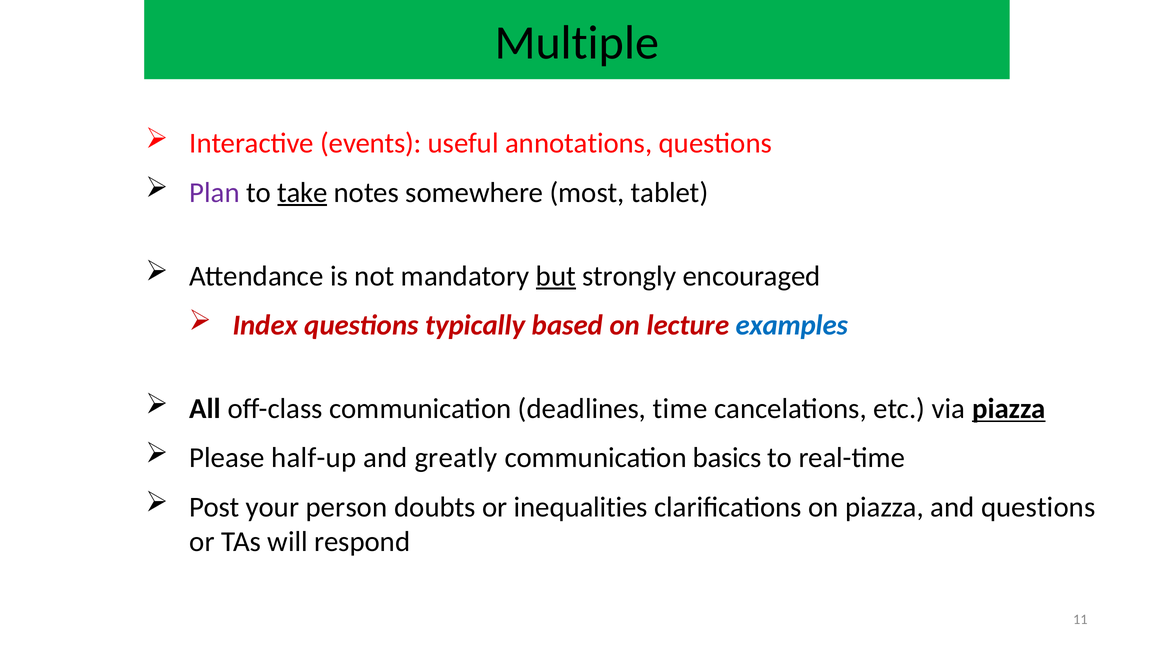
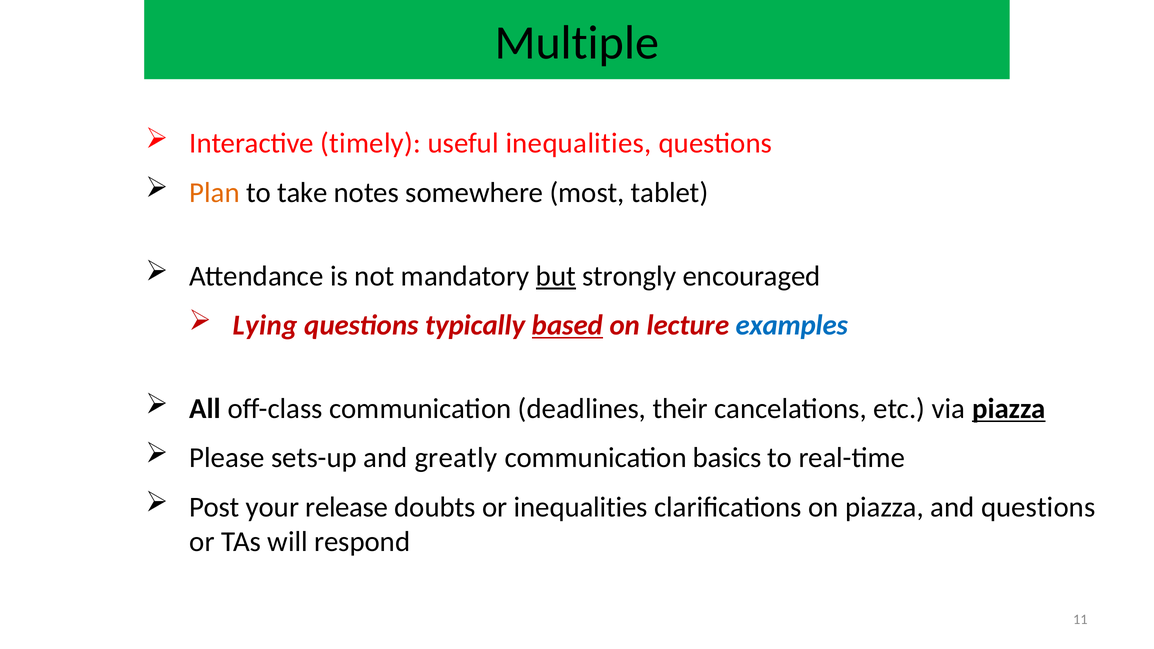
events: events -> timely
useful annotations: annotations -> inequalities
Plan colour: purple -> orange
take underline: present -> none
Index: Index -> Lying
based underline: none -> present
time: time -> their
half-up: half-up -> sets-up
person: person -> release
